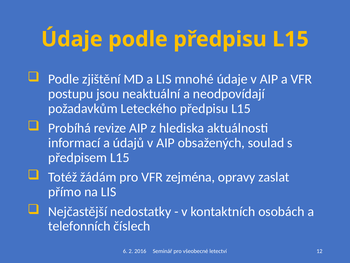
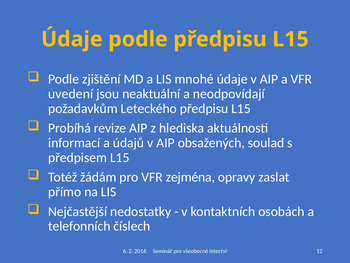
postupu: postupu -> uvedení
